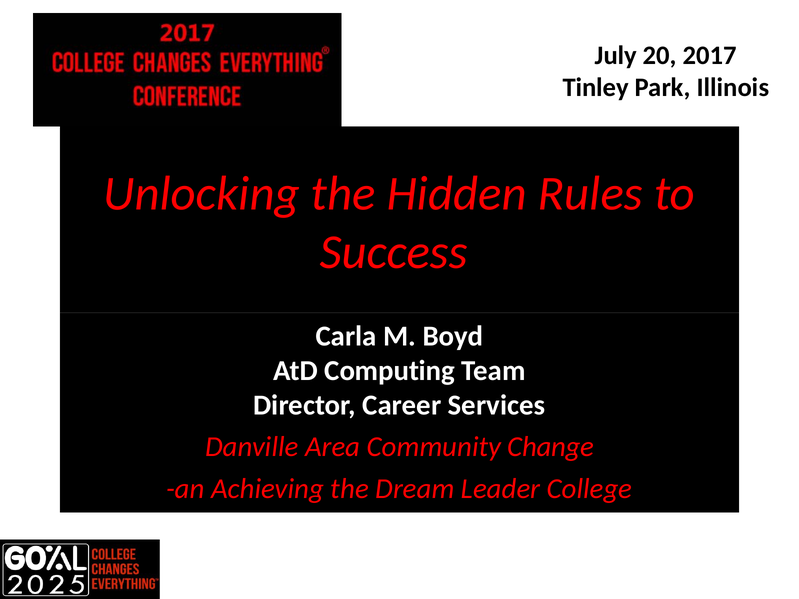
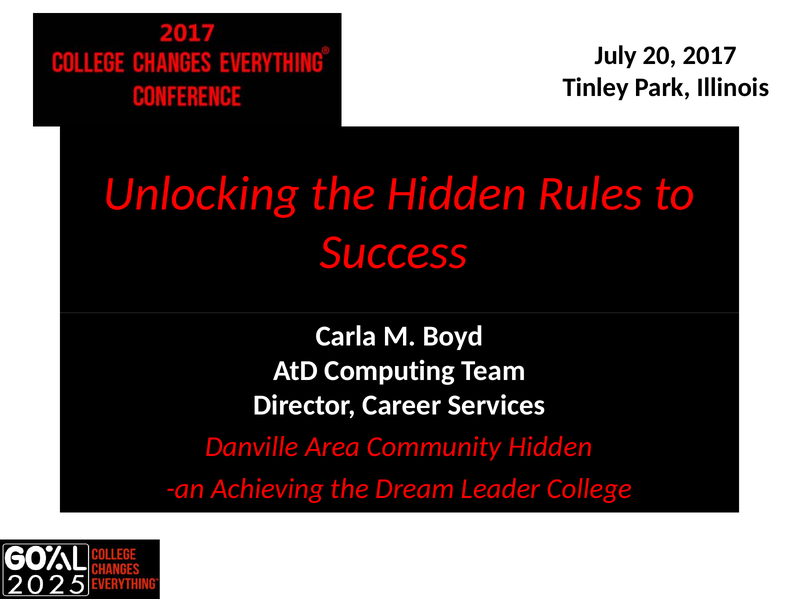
Community Change: Change -> Hidden
